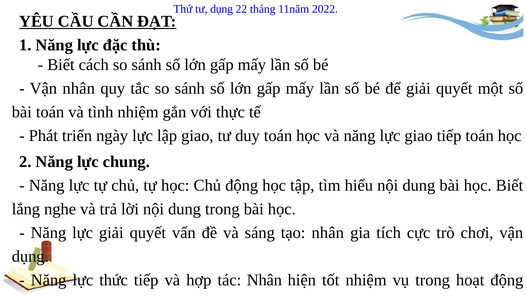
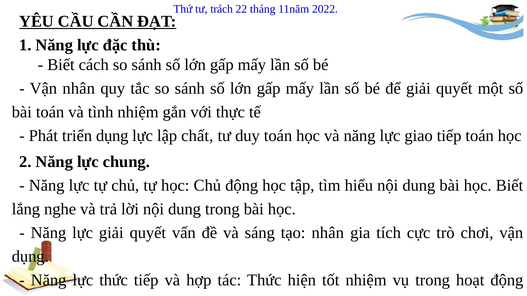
tư dụng: dụng -> trách
triển ngày: ngày -> dụng
lập giao: giao -> chất
tác Nhân: Nhân -> Thức
